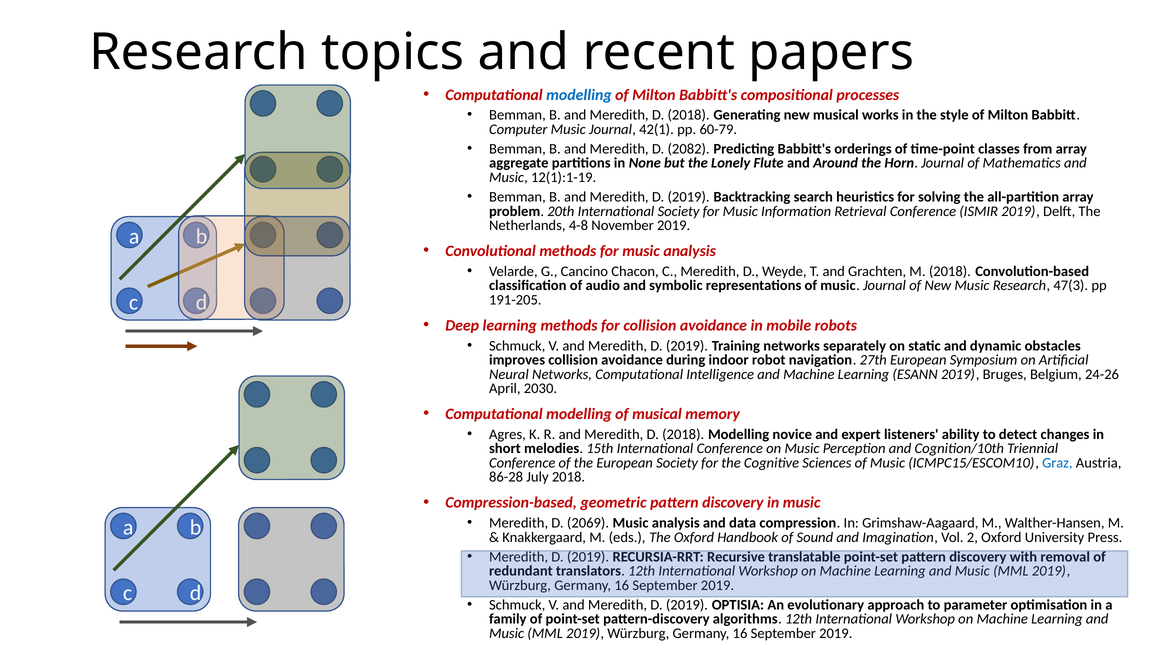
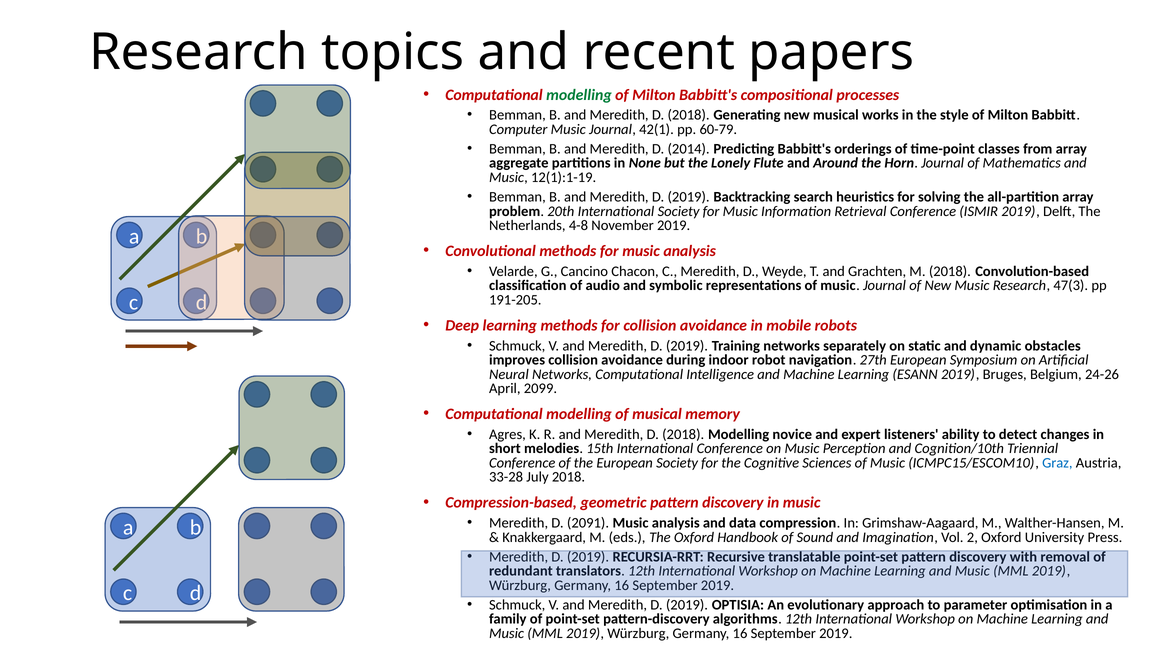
modelling at (579, 95) colour: blue -> green
2082: 2082 -> 2014
2030: 2030 -> 2099
86-28: 86-28 -> 33-28
2069: 2069 -> 2091
